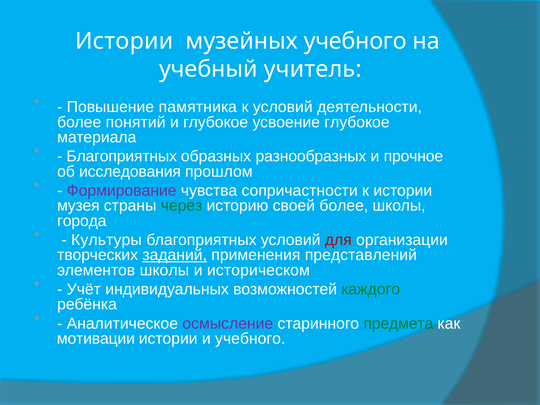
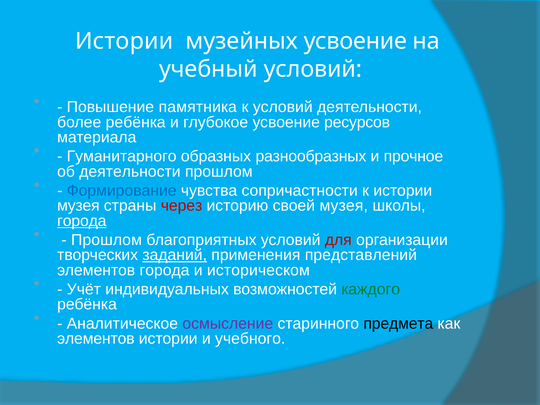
музейных учебного: учебного -> усвоение
учебный учитель: учитель -> условий
более понятий: понятий -> ребёнка
усвоение глубокое: глубокое -> ресурсов
Благоприятных at (122, 156): Благоприятных -> Гуманитарного
об исследования: исследования -> деятельности
Формирование colour: purple -> blue
через colour: green -> red
своей более: более -> музея
города at (82, 221) underline: none -> present
Культуры at (106, 240): Культуры -> Прошлом
элементов школы: школы -> города
предмета colour: green -> black
мотивации at (96, 339): мотивации -> элементов
